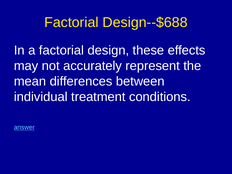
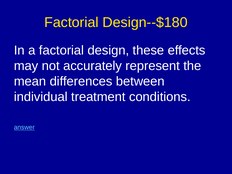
Design--$688: Design--$688 -> Design--$180
